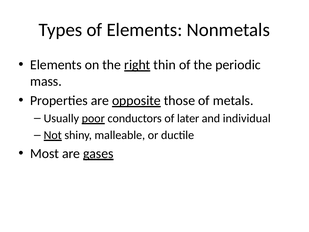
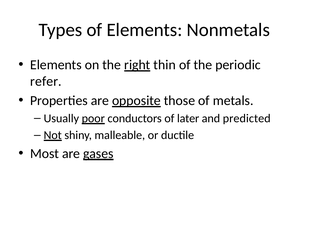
mass: mass -> refer
individual: individual -> predicted
